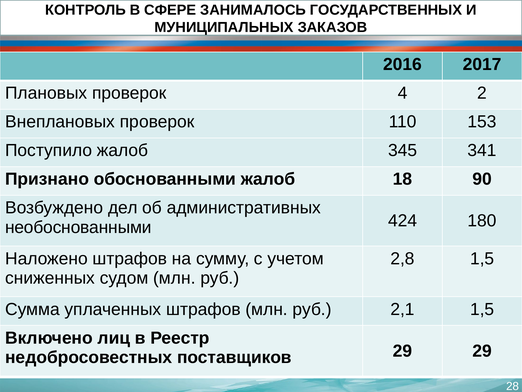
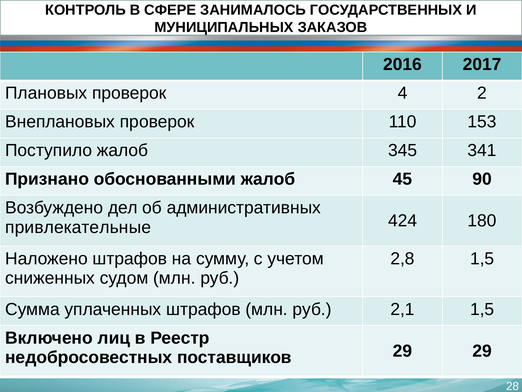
18: 18 -> 45
необоснованными: необоснованными -> привлекательные
